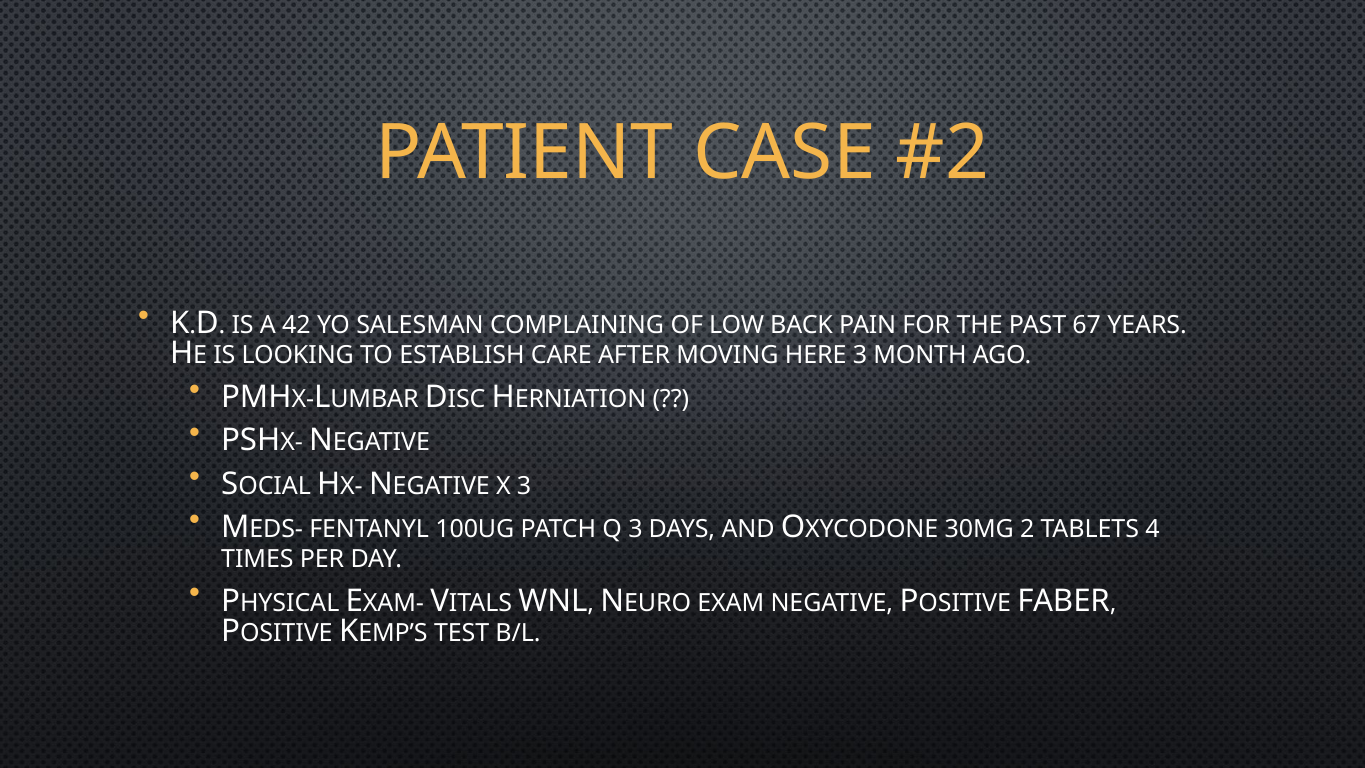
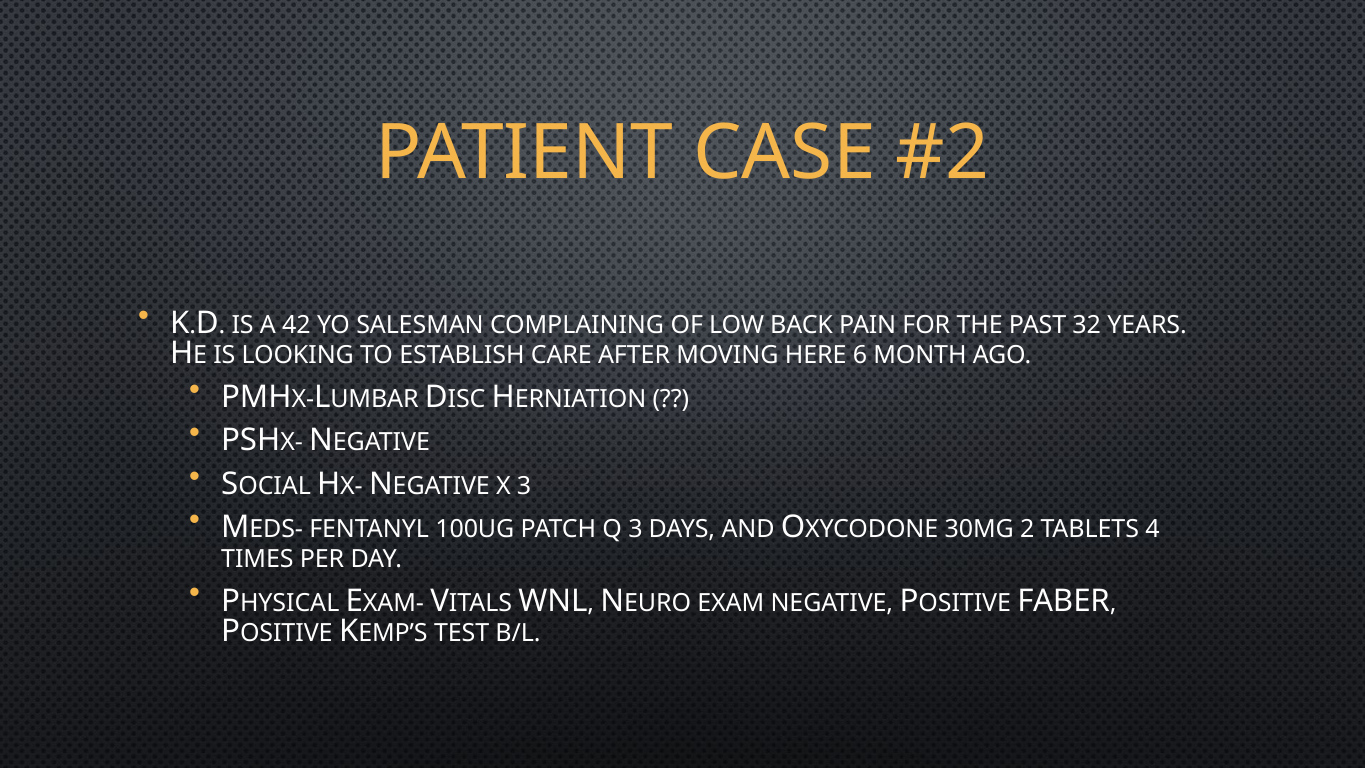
67: 67 -> 32
HERE 3: 3 -> 6
